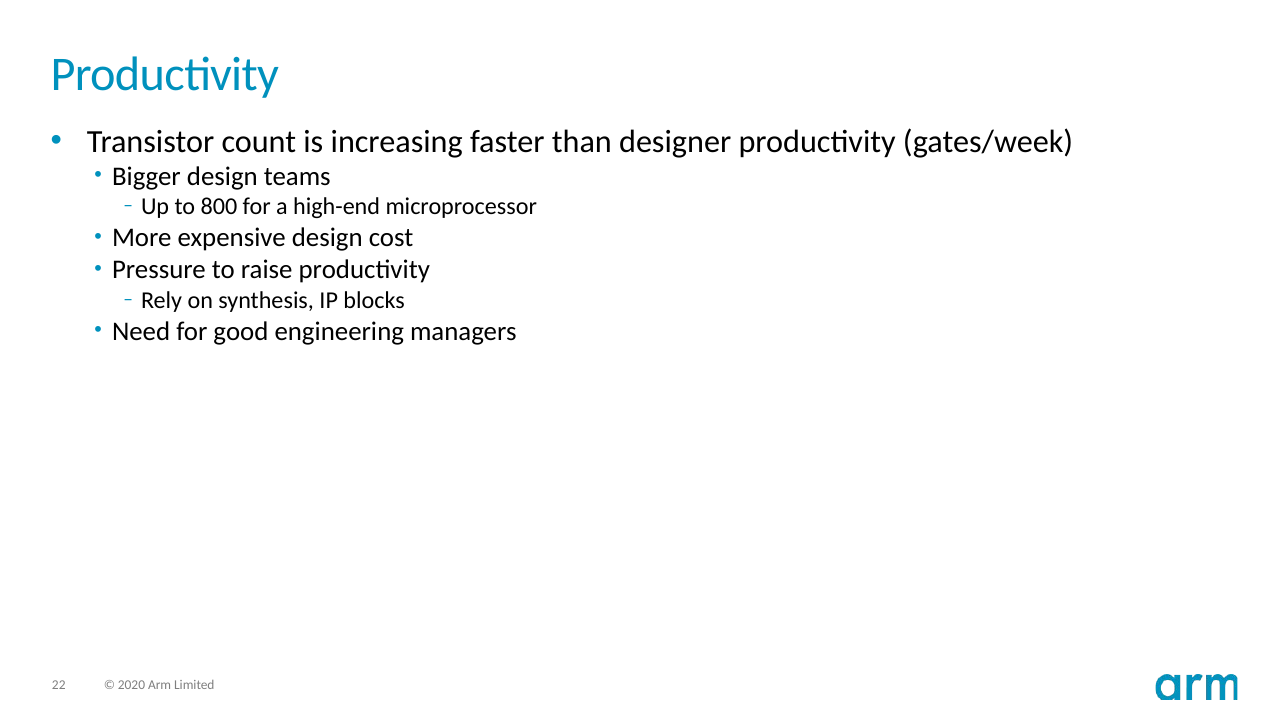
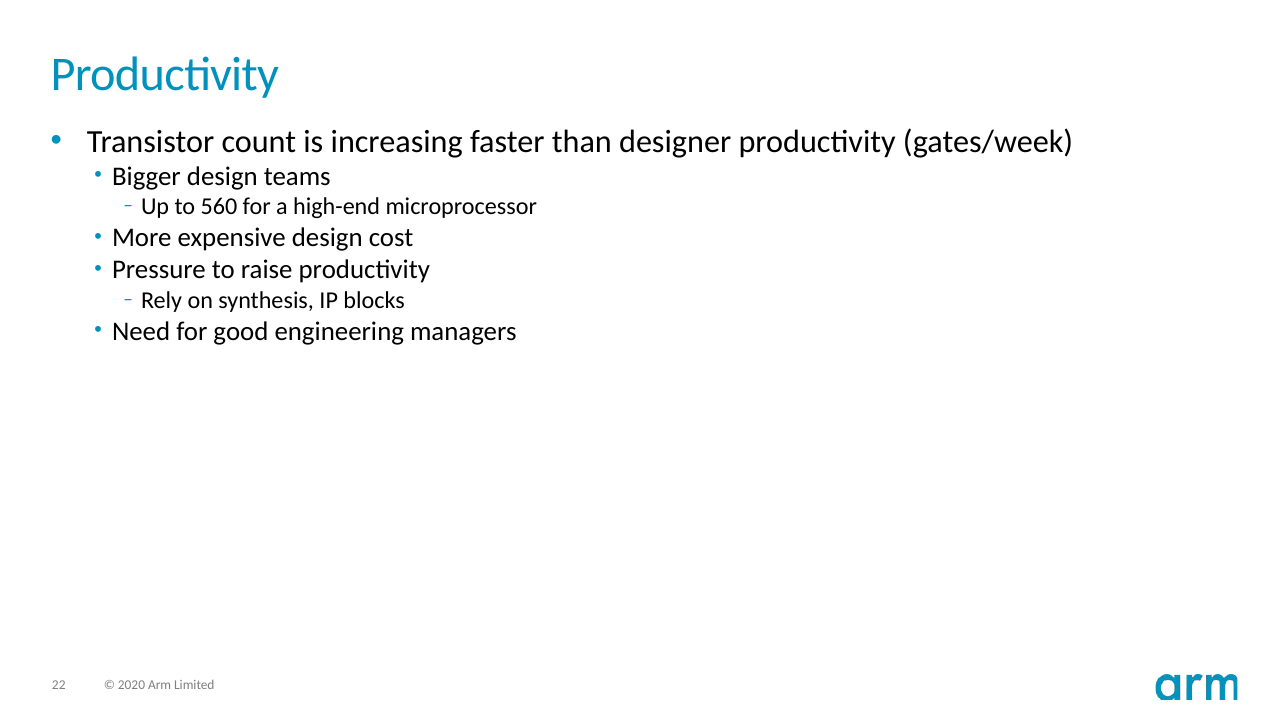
800: 800 -> 560
